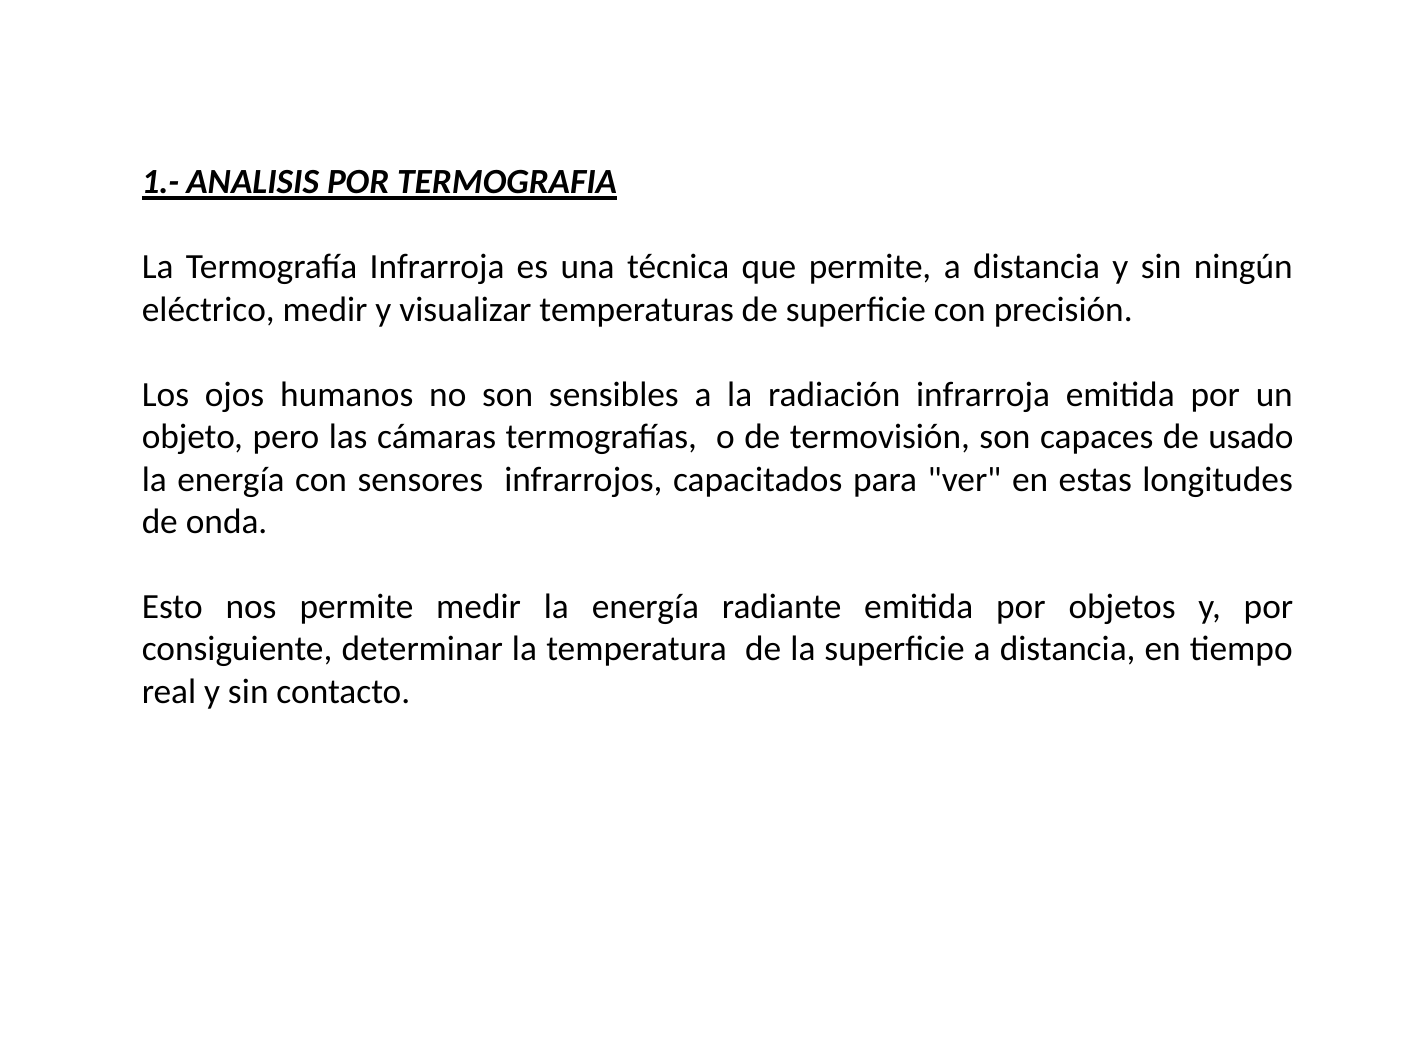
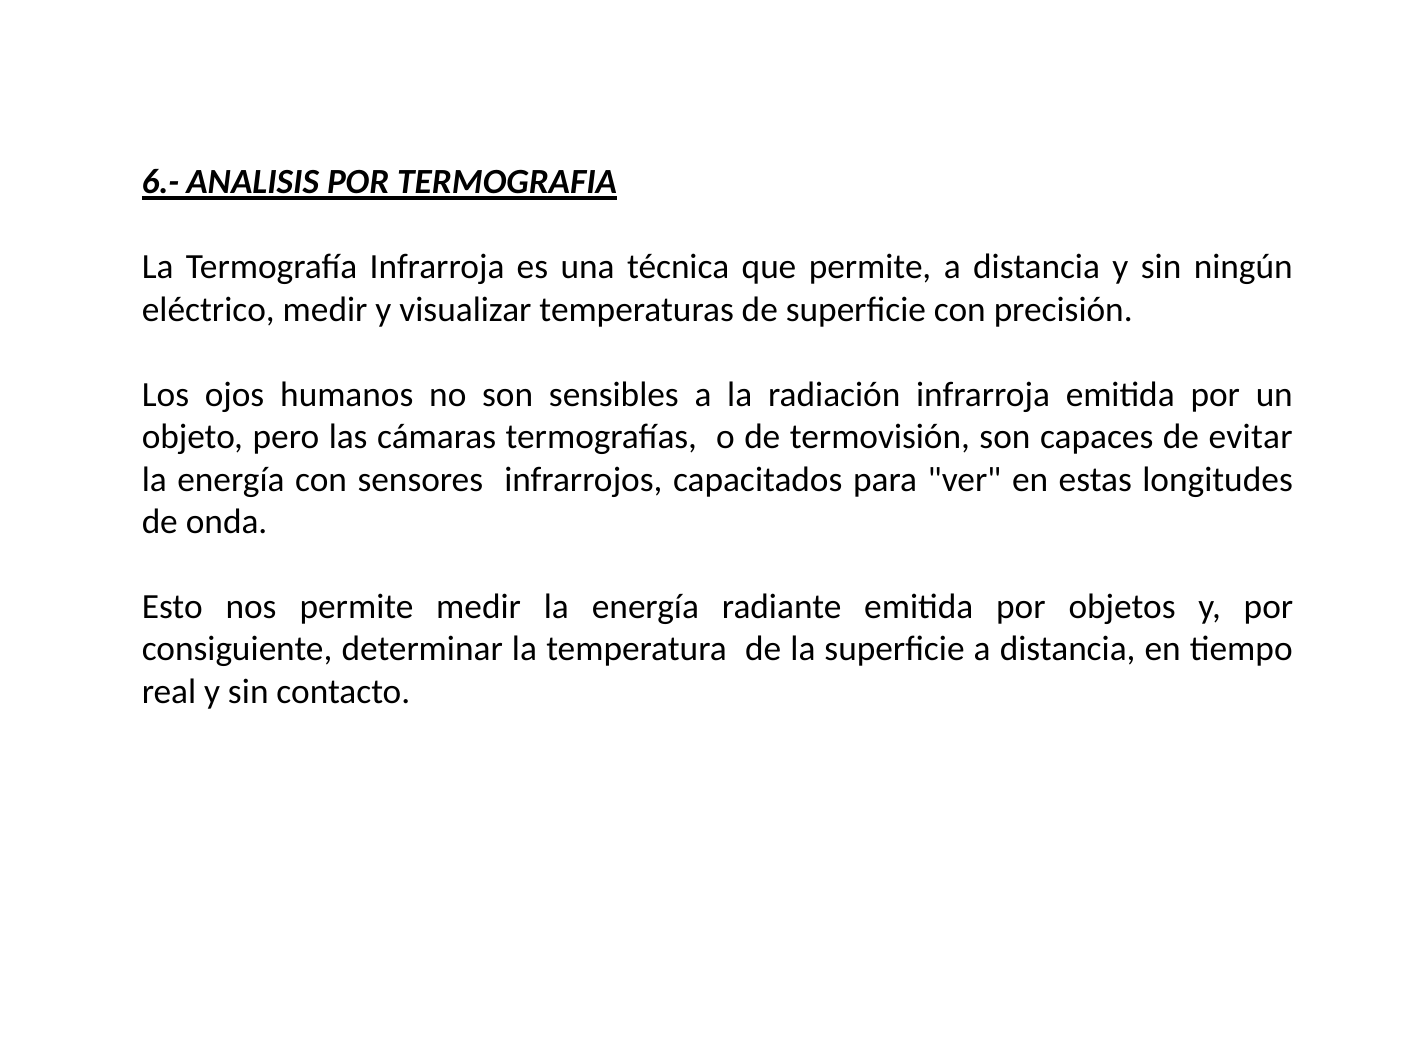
1.-: 1.- -> 6.-
usado: usado -> evitar
